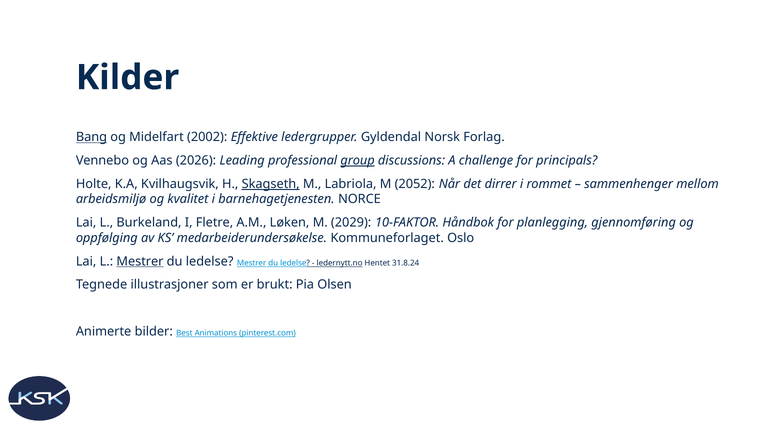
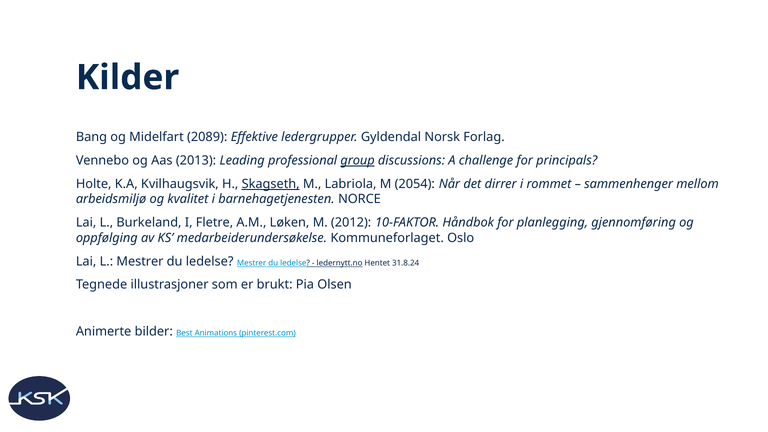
Bang underline: present -> none
2002: 2002 -> 2089
2026: 2026 -> 2013
2052: 2052 -> 2054
2029: 2029 -> 2012
Mestrer at (140, 261) underline: present -> none
